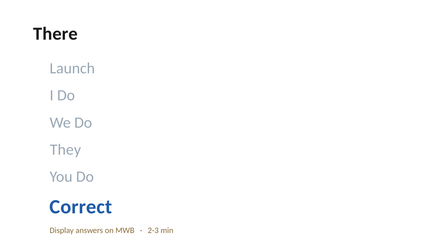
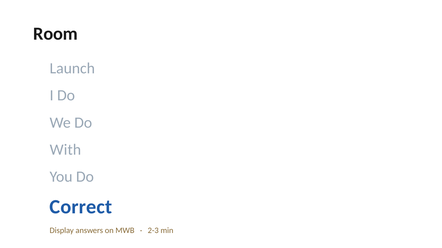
There: There -> Room
They: They -> With
